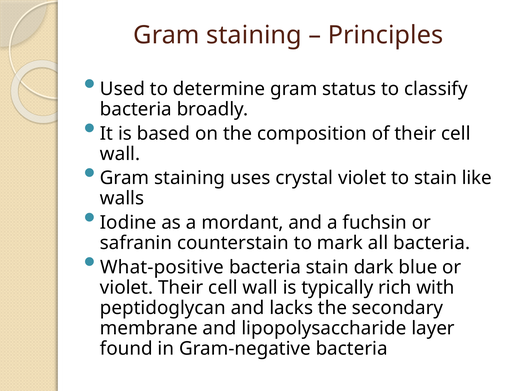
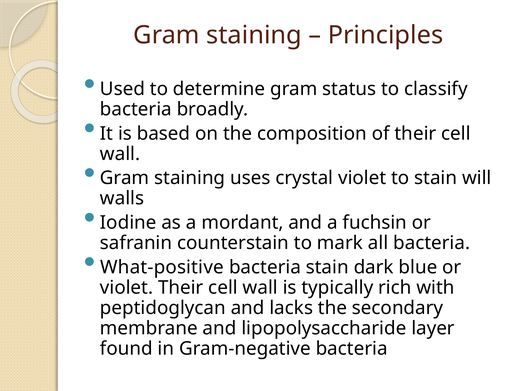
like: like -> will
